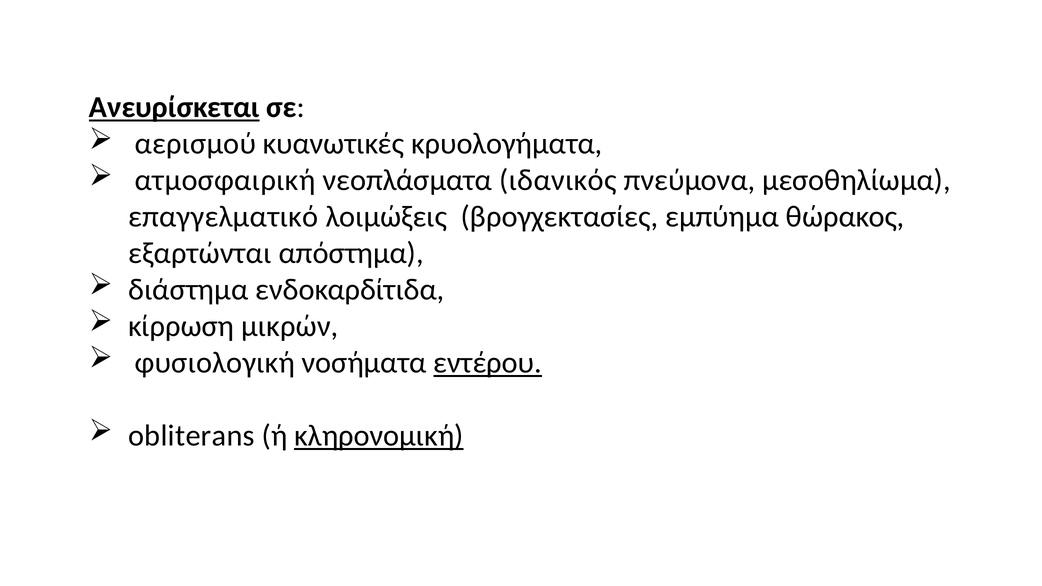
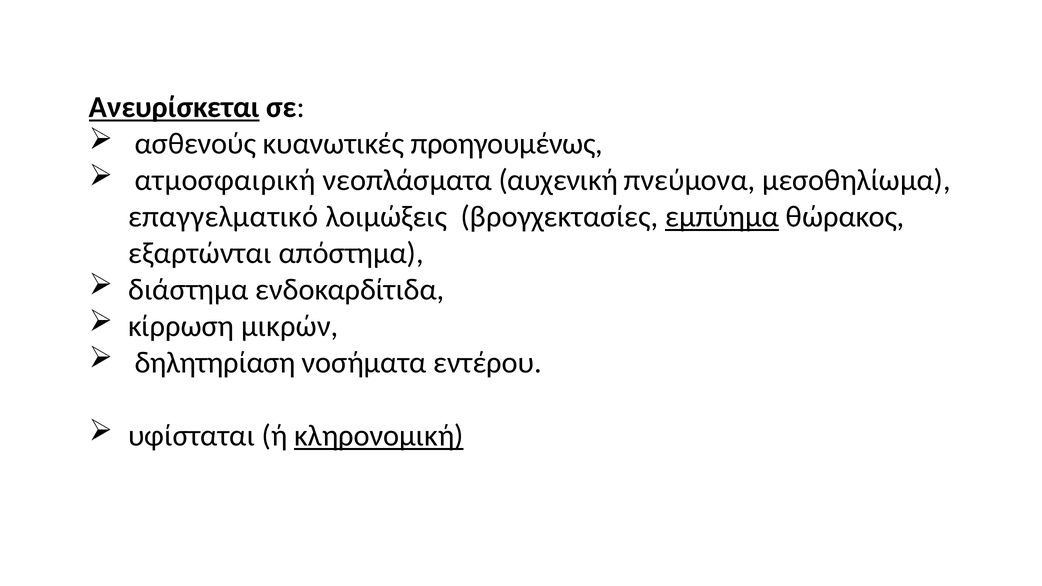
αερισμού: αερισμού -> ασθενούς
κρυολογήματα: κρυολογήματα -> προηγουμένως
ιδανικός: ιδανικός -> αυχενική
εμπύημα underline: none -> present
φυσιολογική: φυσιολογική -> δηλητηρίαση
εντέρου underline: present -> none
obliterans: obliterans -> υφίσταται
